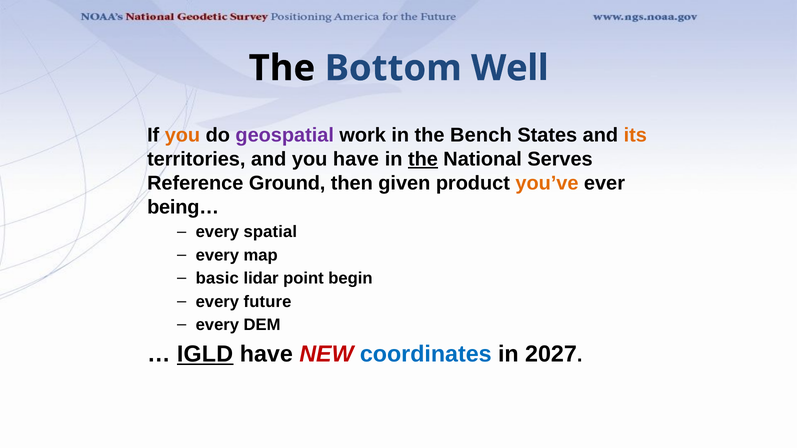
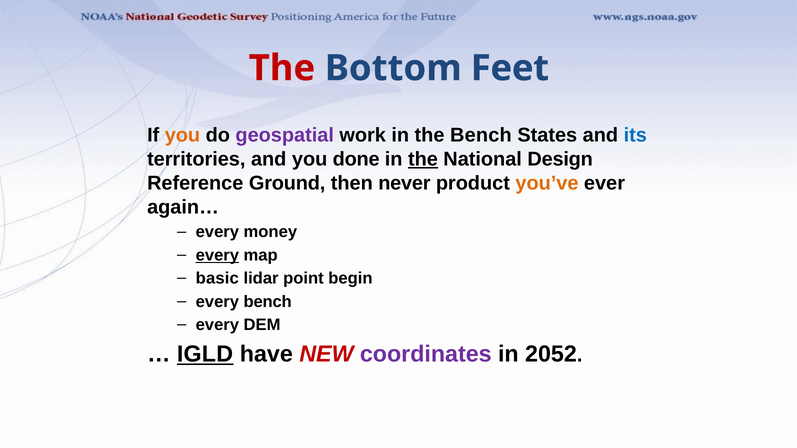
The at (282, 68) colour: black -> red
Well: Well -> Feet
its colour: orange -> blue
you have: have -> done
Serves: Serves -> Design
given: given -> never
being…: being… -> again…
spatial: spatial -> money
every at (217, 255) underline: none -> present
every future: future -> bench
coordinates colour: blue -> purple
2027: 2027 -> 2052
